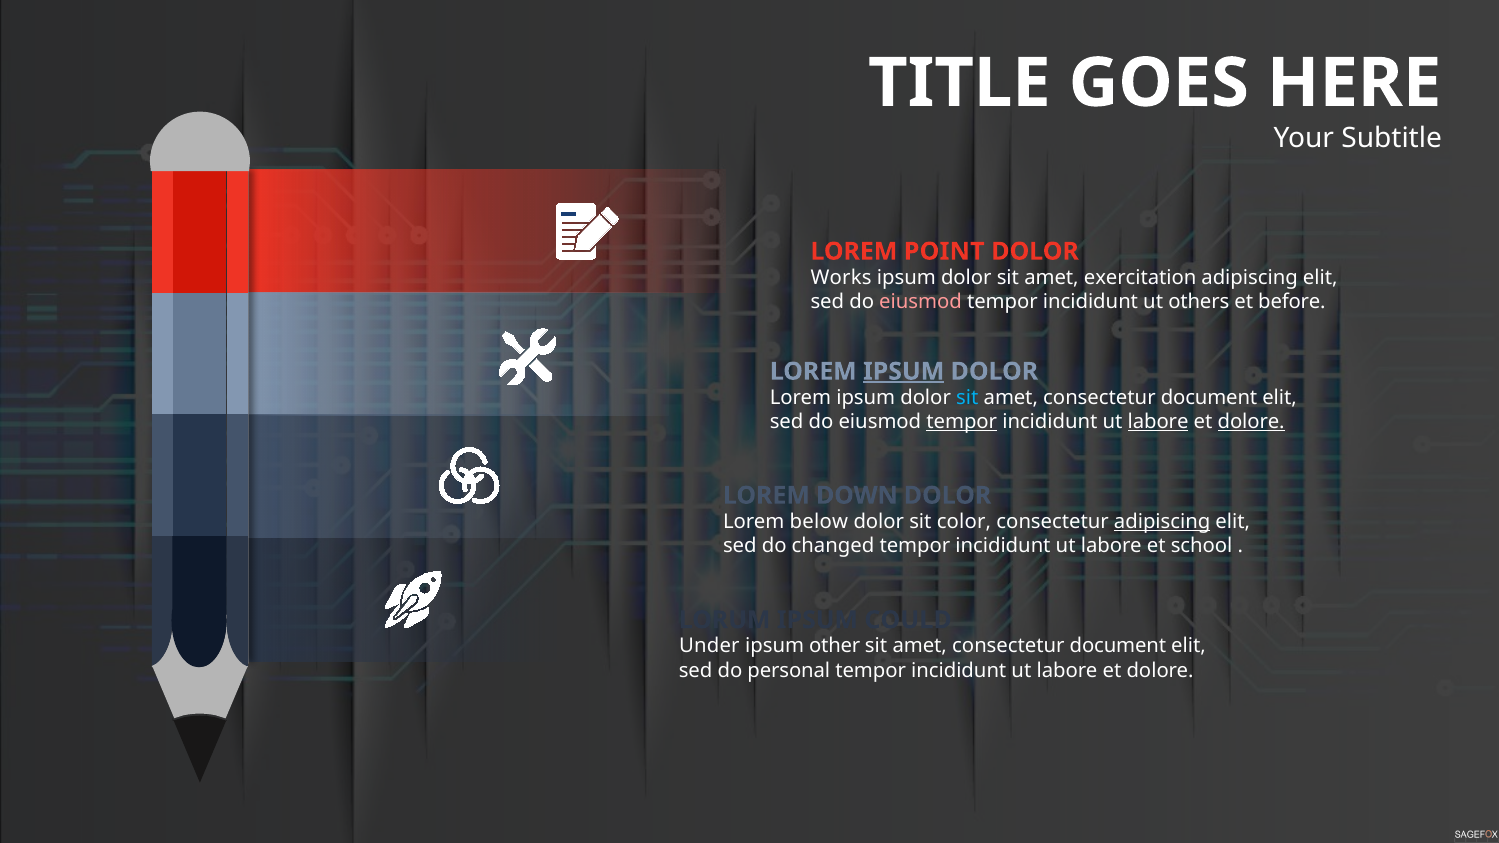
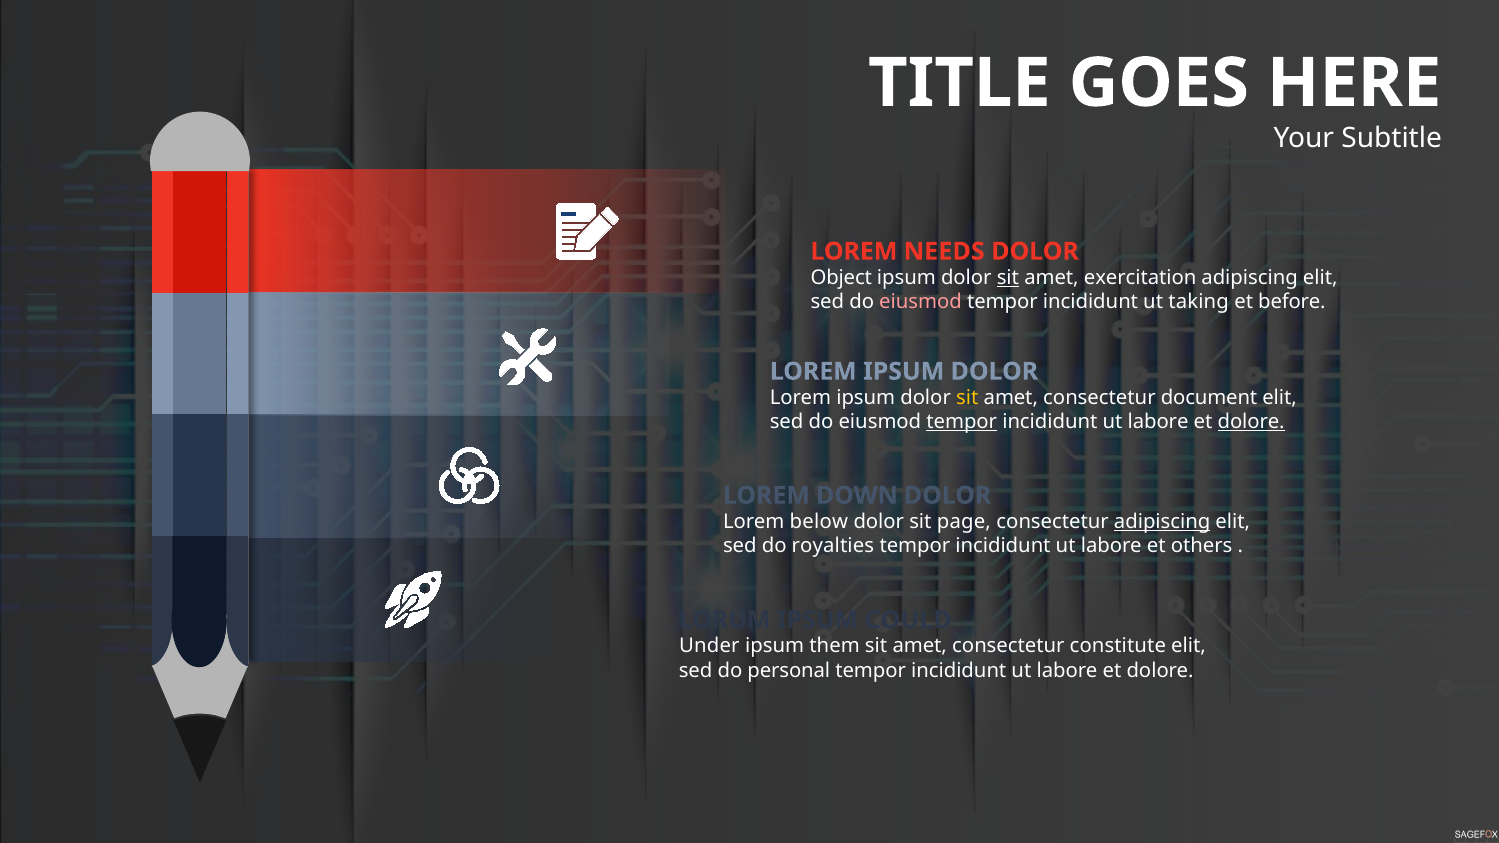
POINT: POINT -> NEEDS
Works: Works -> Object
sit at (1008, 278) underline: none -> present
others: others -> taking
IPSUM at (904, 372) underline: present -> none
sit at (967, 398) colour: light blue -> yellow
labore at (1158, 422) underline: present -> none
color: color -> page
changed: changed -> royalties
school: school -> others
other: other -> them
document at (1118, 646): document -> constitute
